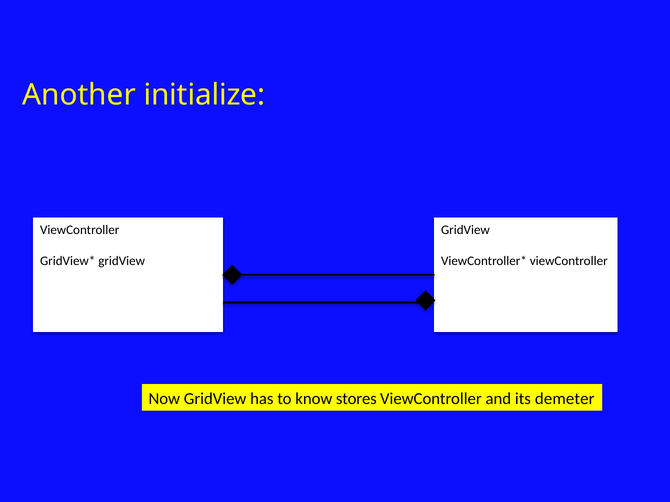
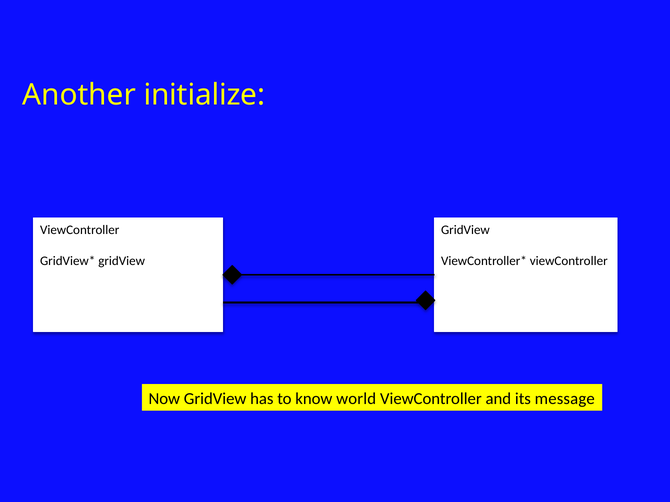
stores: stores -> world
demeter: demeter -> message
